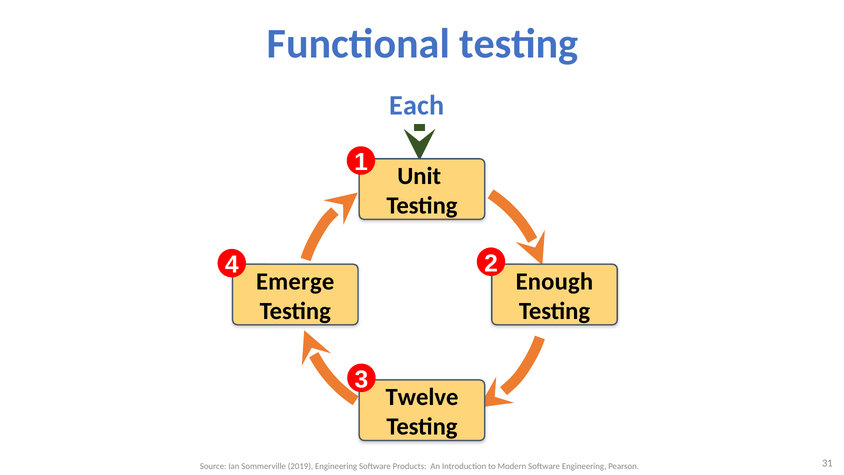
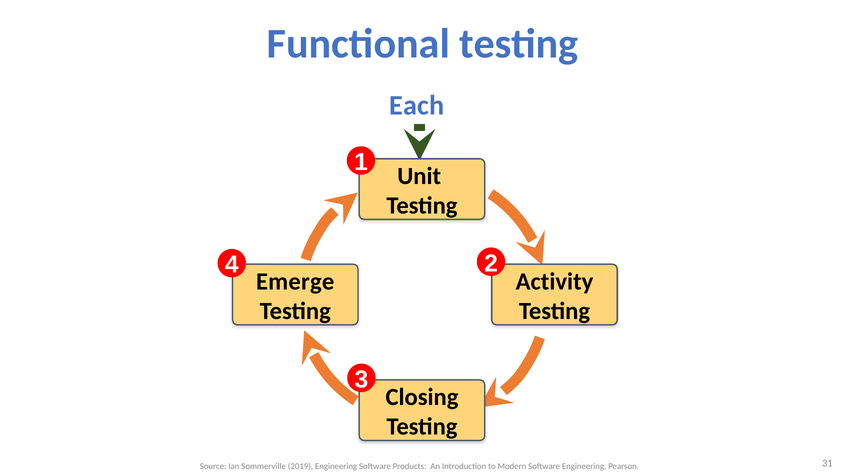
Enough: Enough -> Activity
Twelve: Twelve -> Closing
